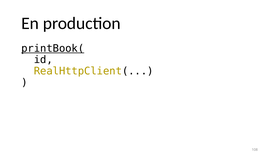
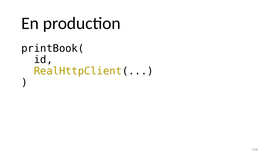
printBook( underline: present -> none
